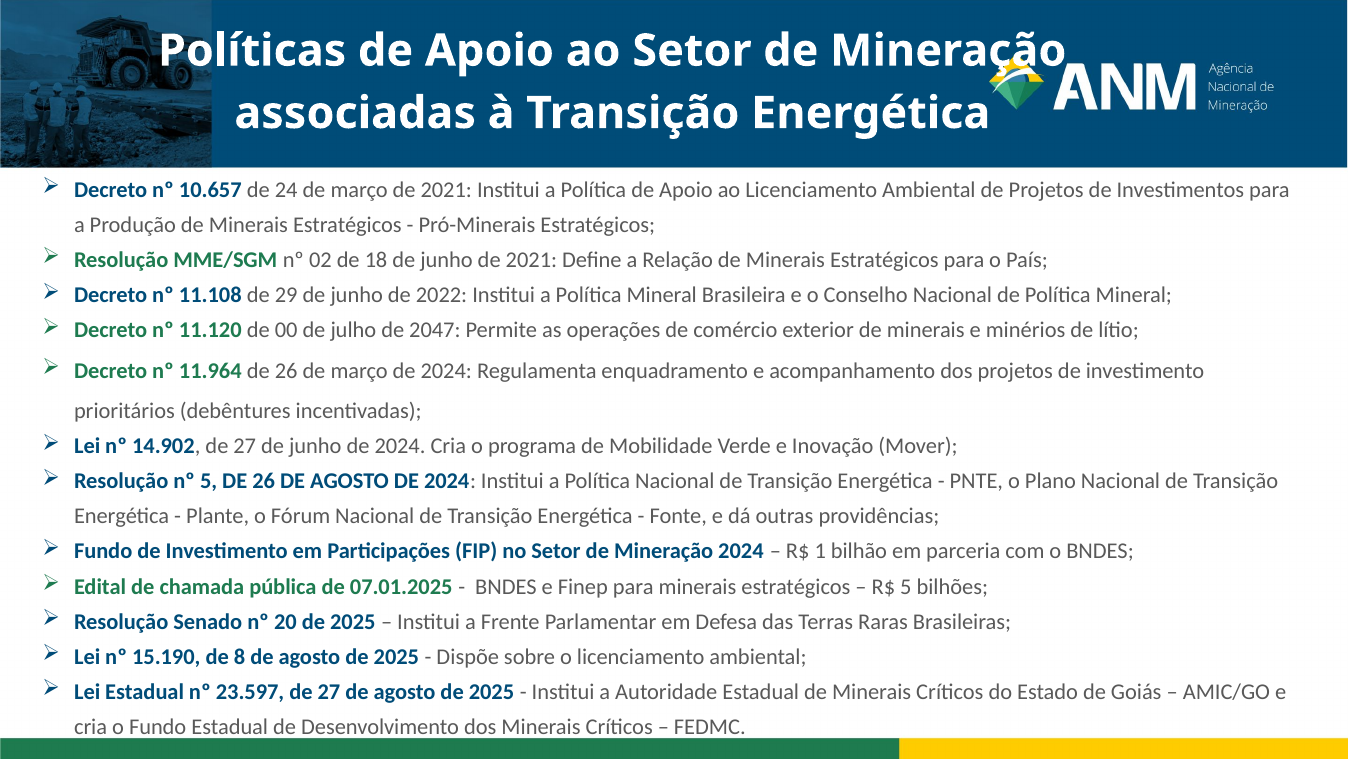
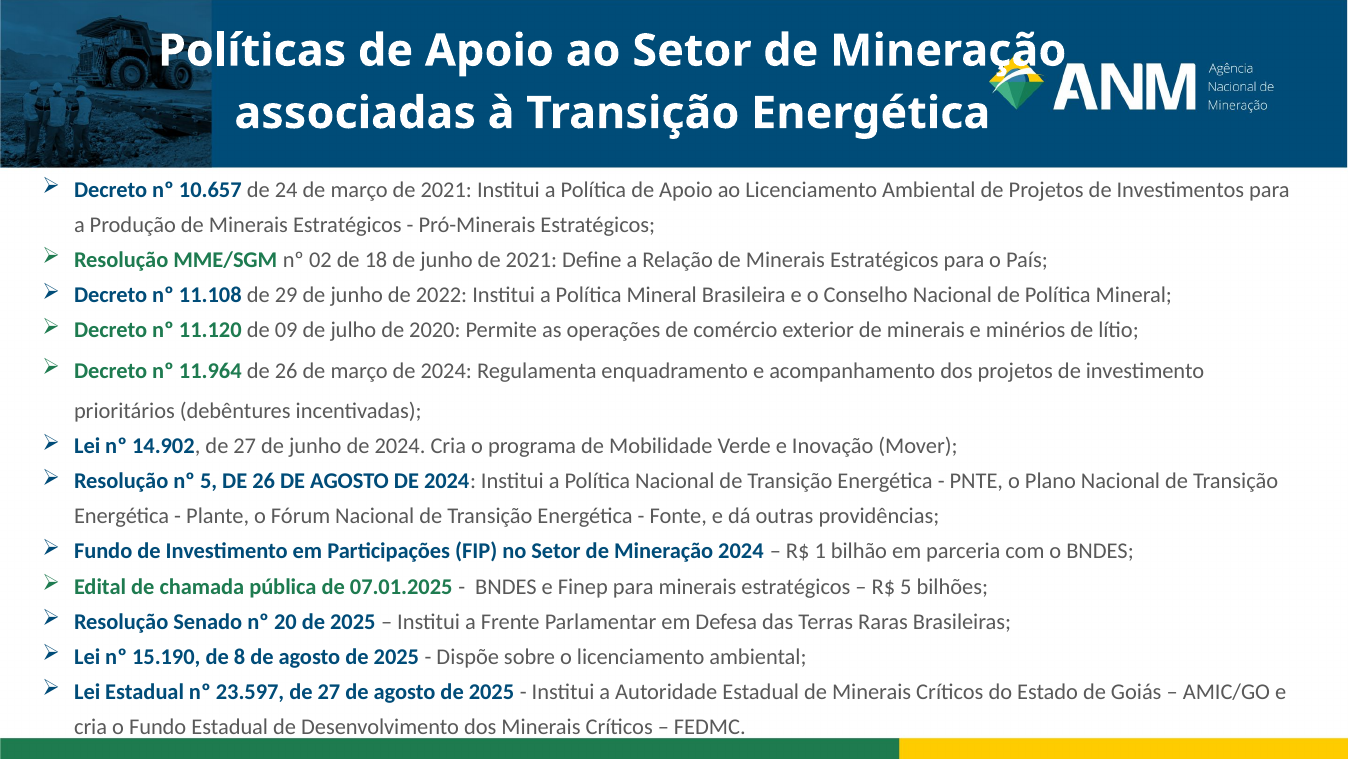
00: 00 -> 09
2047: 2047 -> 2020
